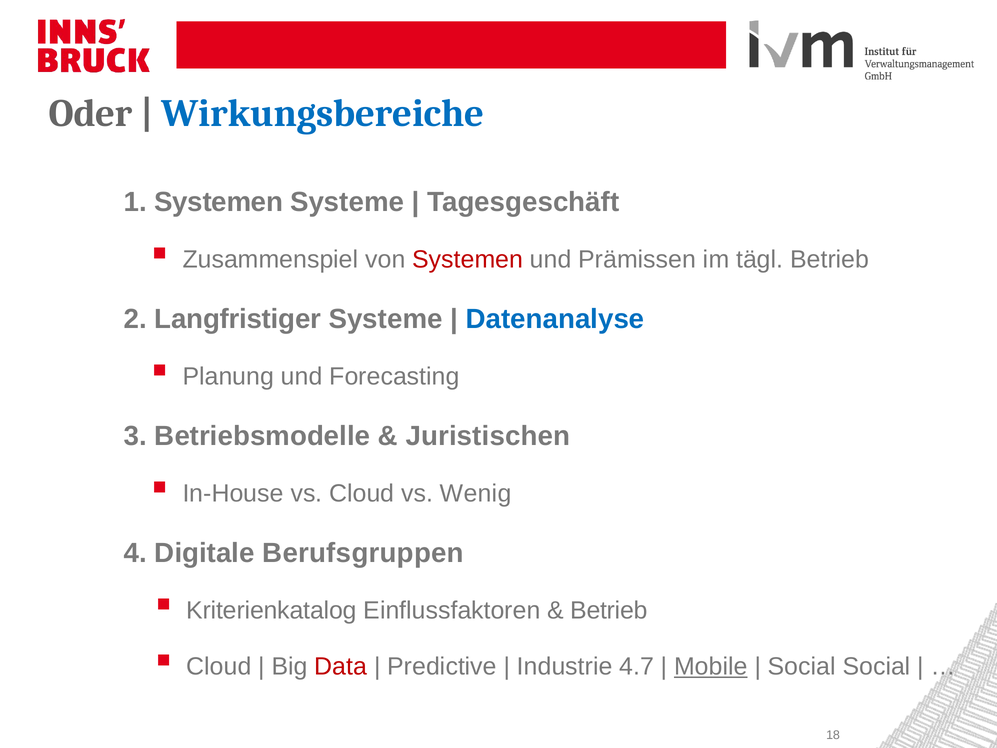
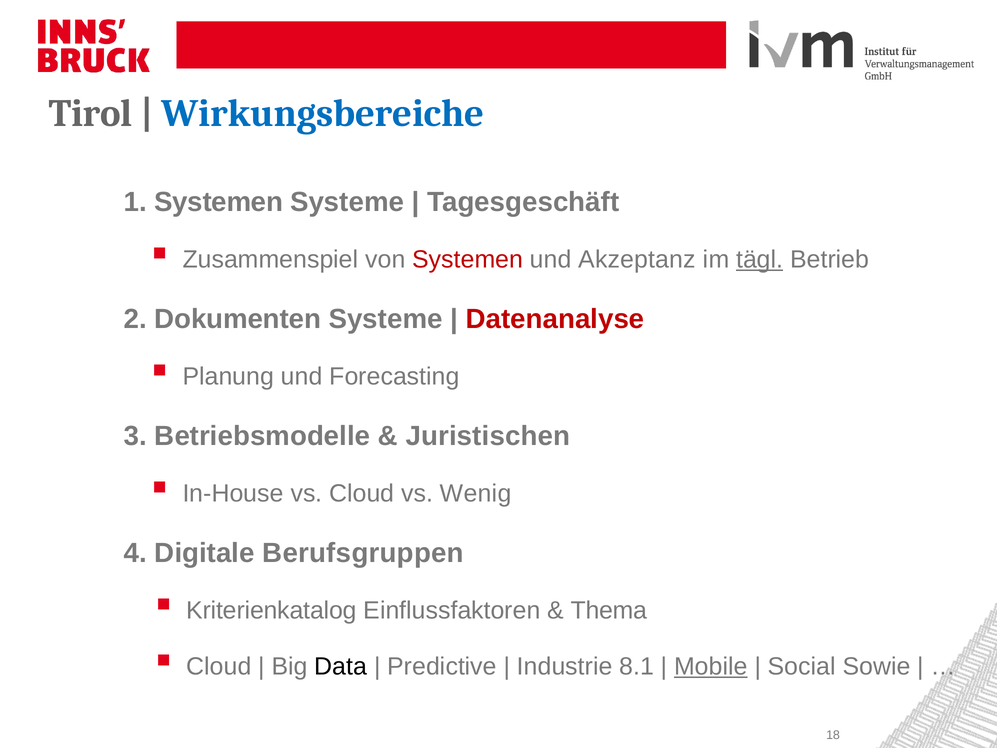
Oder: Oder -> Tirol
Prämissen: Prämissen -> Akzeptanz
tägl underline: none -> present
Langfristiger: Langfristiger -> Dokumenten
Datenanalyse colour: blue -> red
Betrieb at (609, 610): Betrieb -> Thema
Data colour: red -> black
4.7: 4.7 -> 8.1
Social Social: Social -> Sowie
